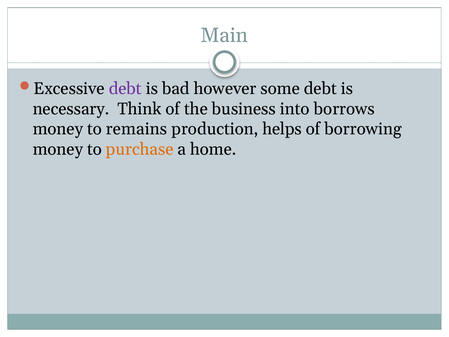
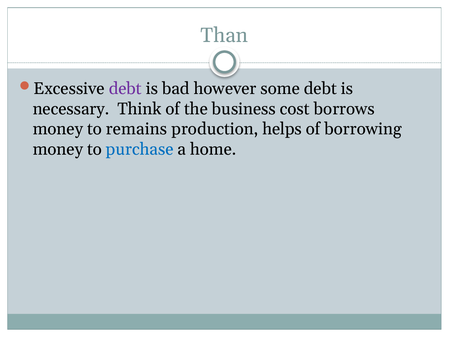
Main: Main -> Than
into: into -> cost
purchase colour: orange -> blue
